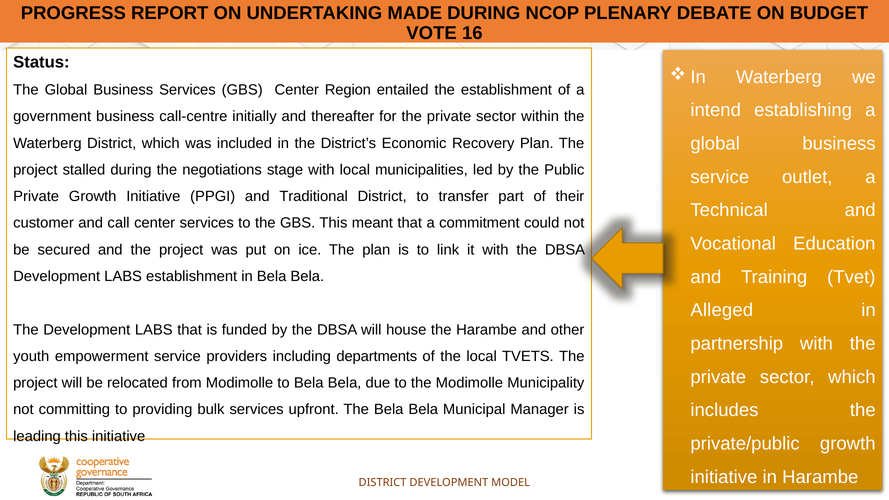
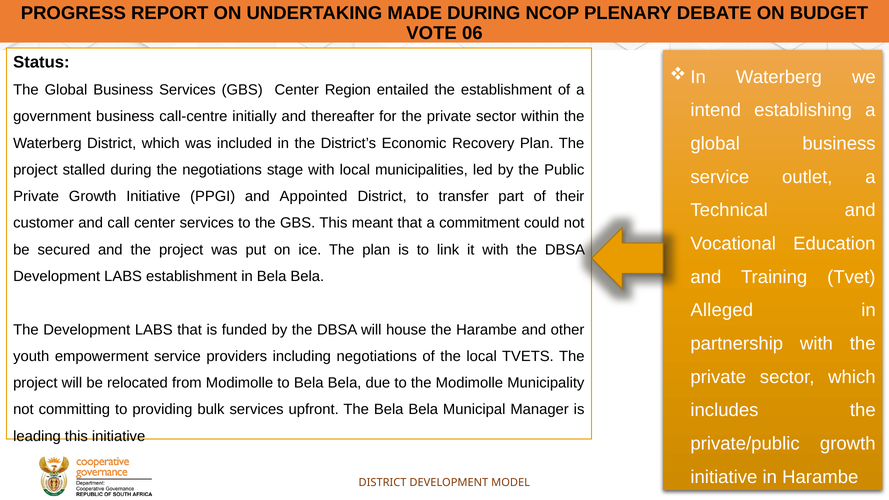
16: 16 -> 06
Traditional: Traditional -> Appointed
including departments: departments -> negotiations
